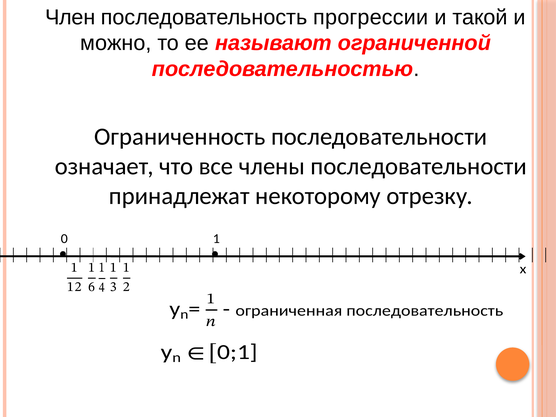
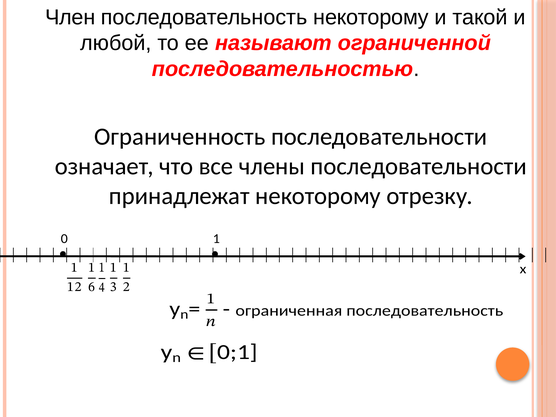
последовательность прогрессии: прогрессии -> некоторому
можно: можно -> любой
